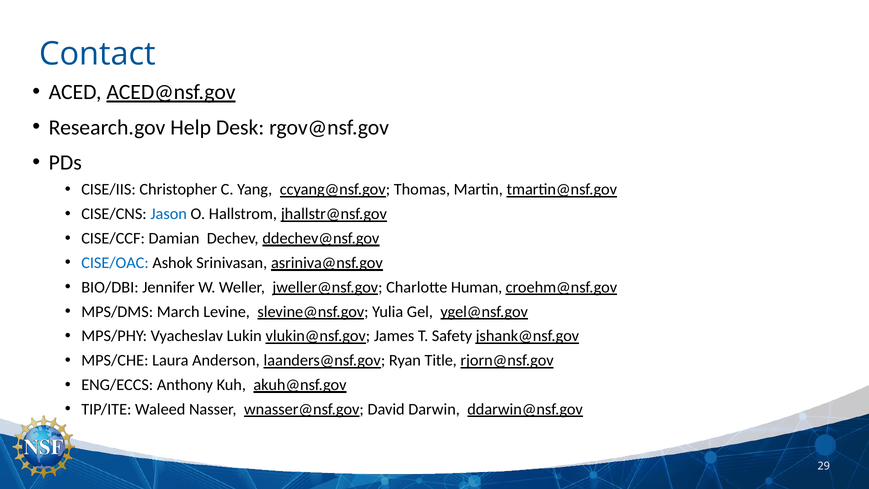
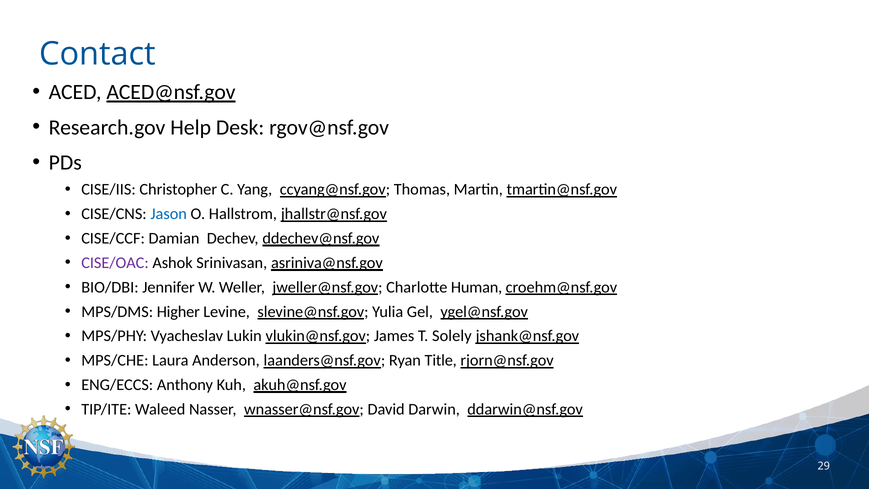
CISE/OAC colour: blue -> purple
March: March -> Higher
Safety: Safety -> Solely
